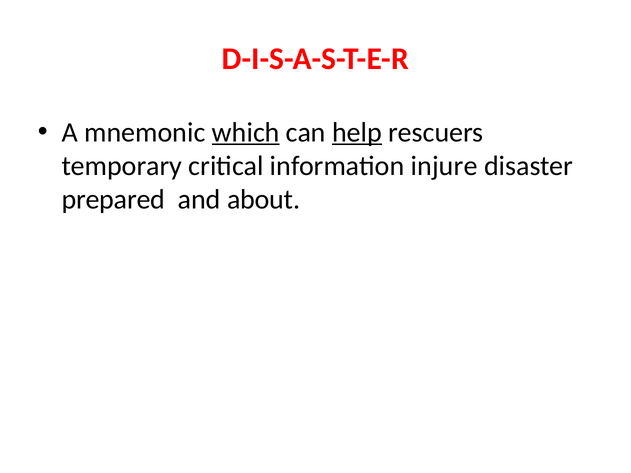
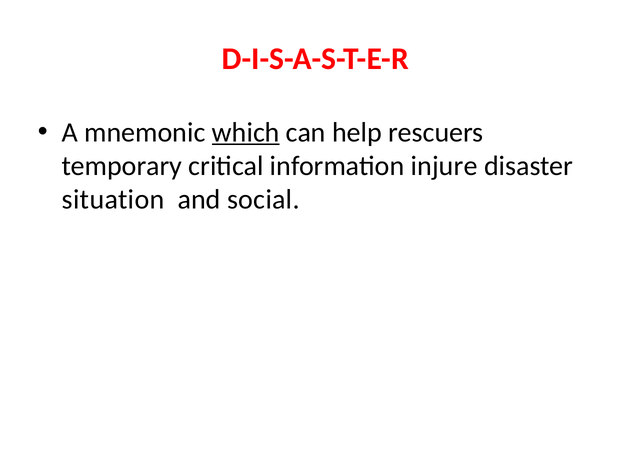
help underline: present -> none
prepared: prepared -> situation
about: about -> social
